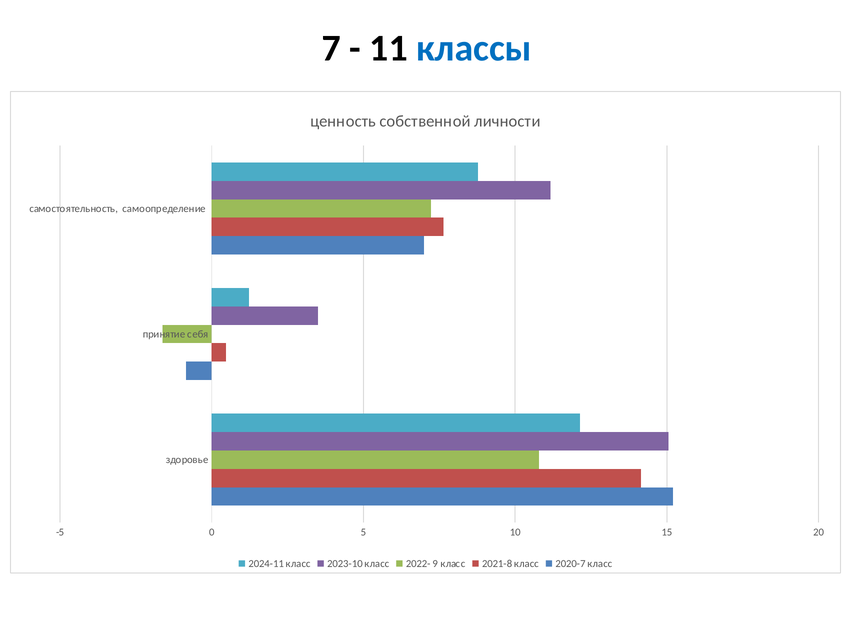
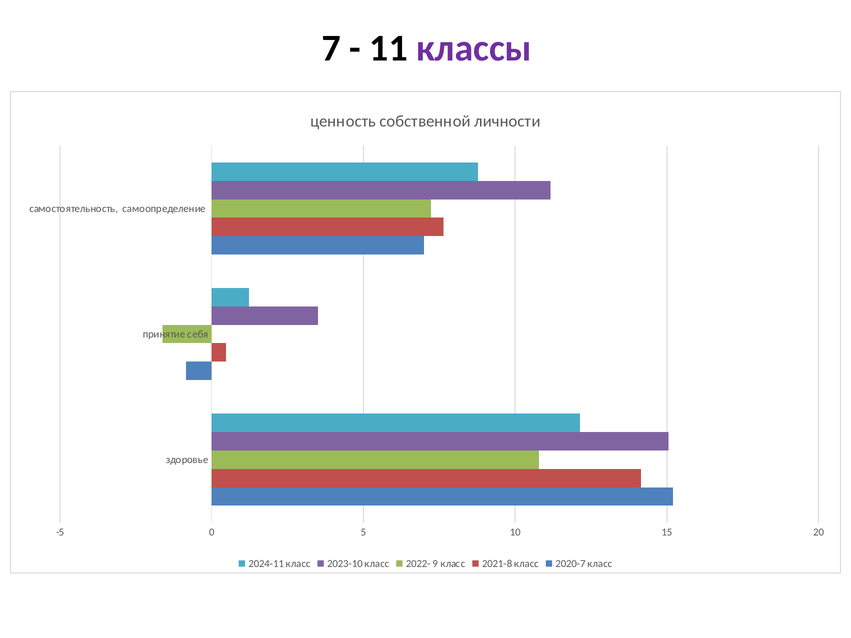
классы colour: blue -> purple
